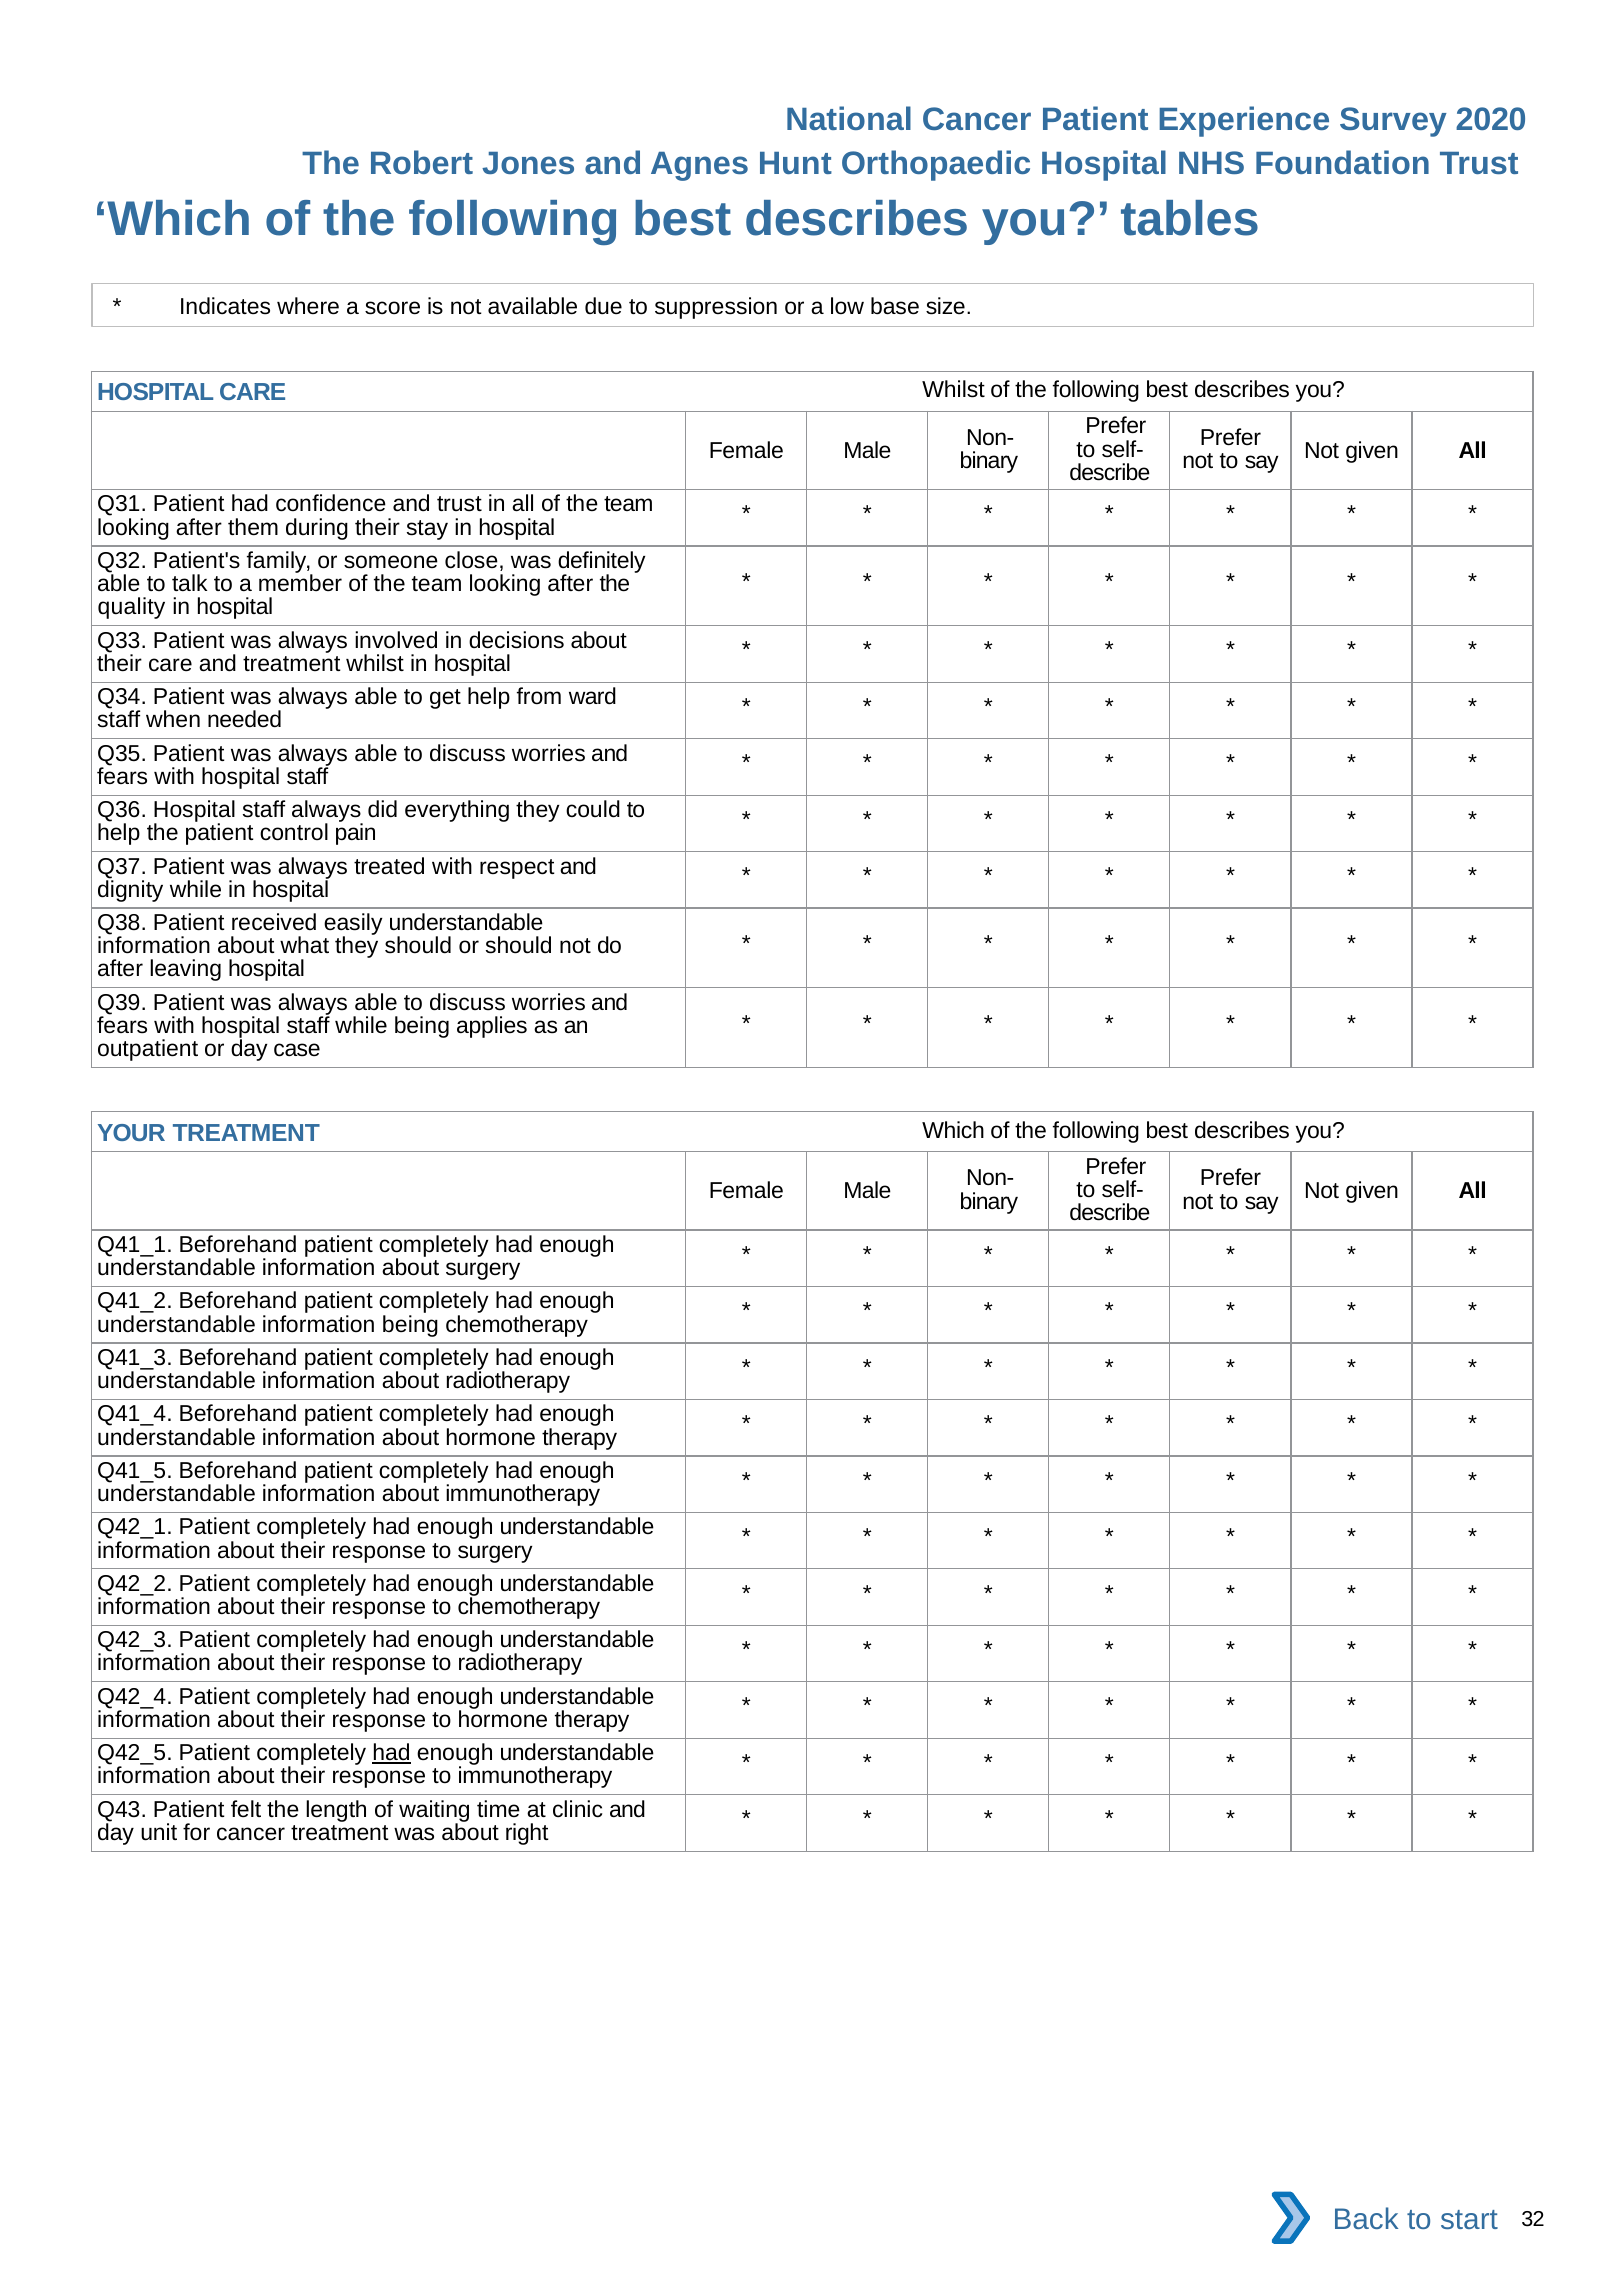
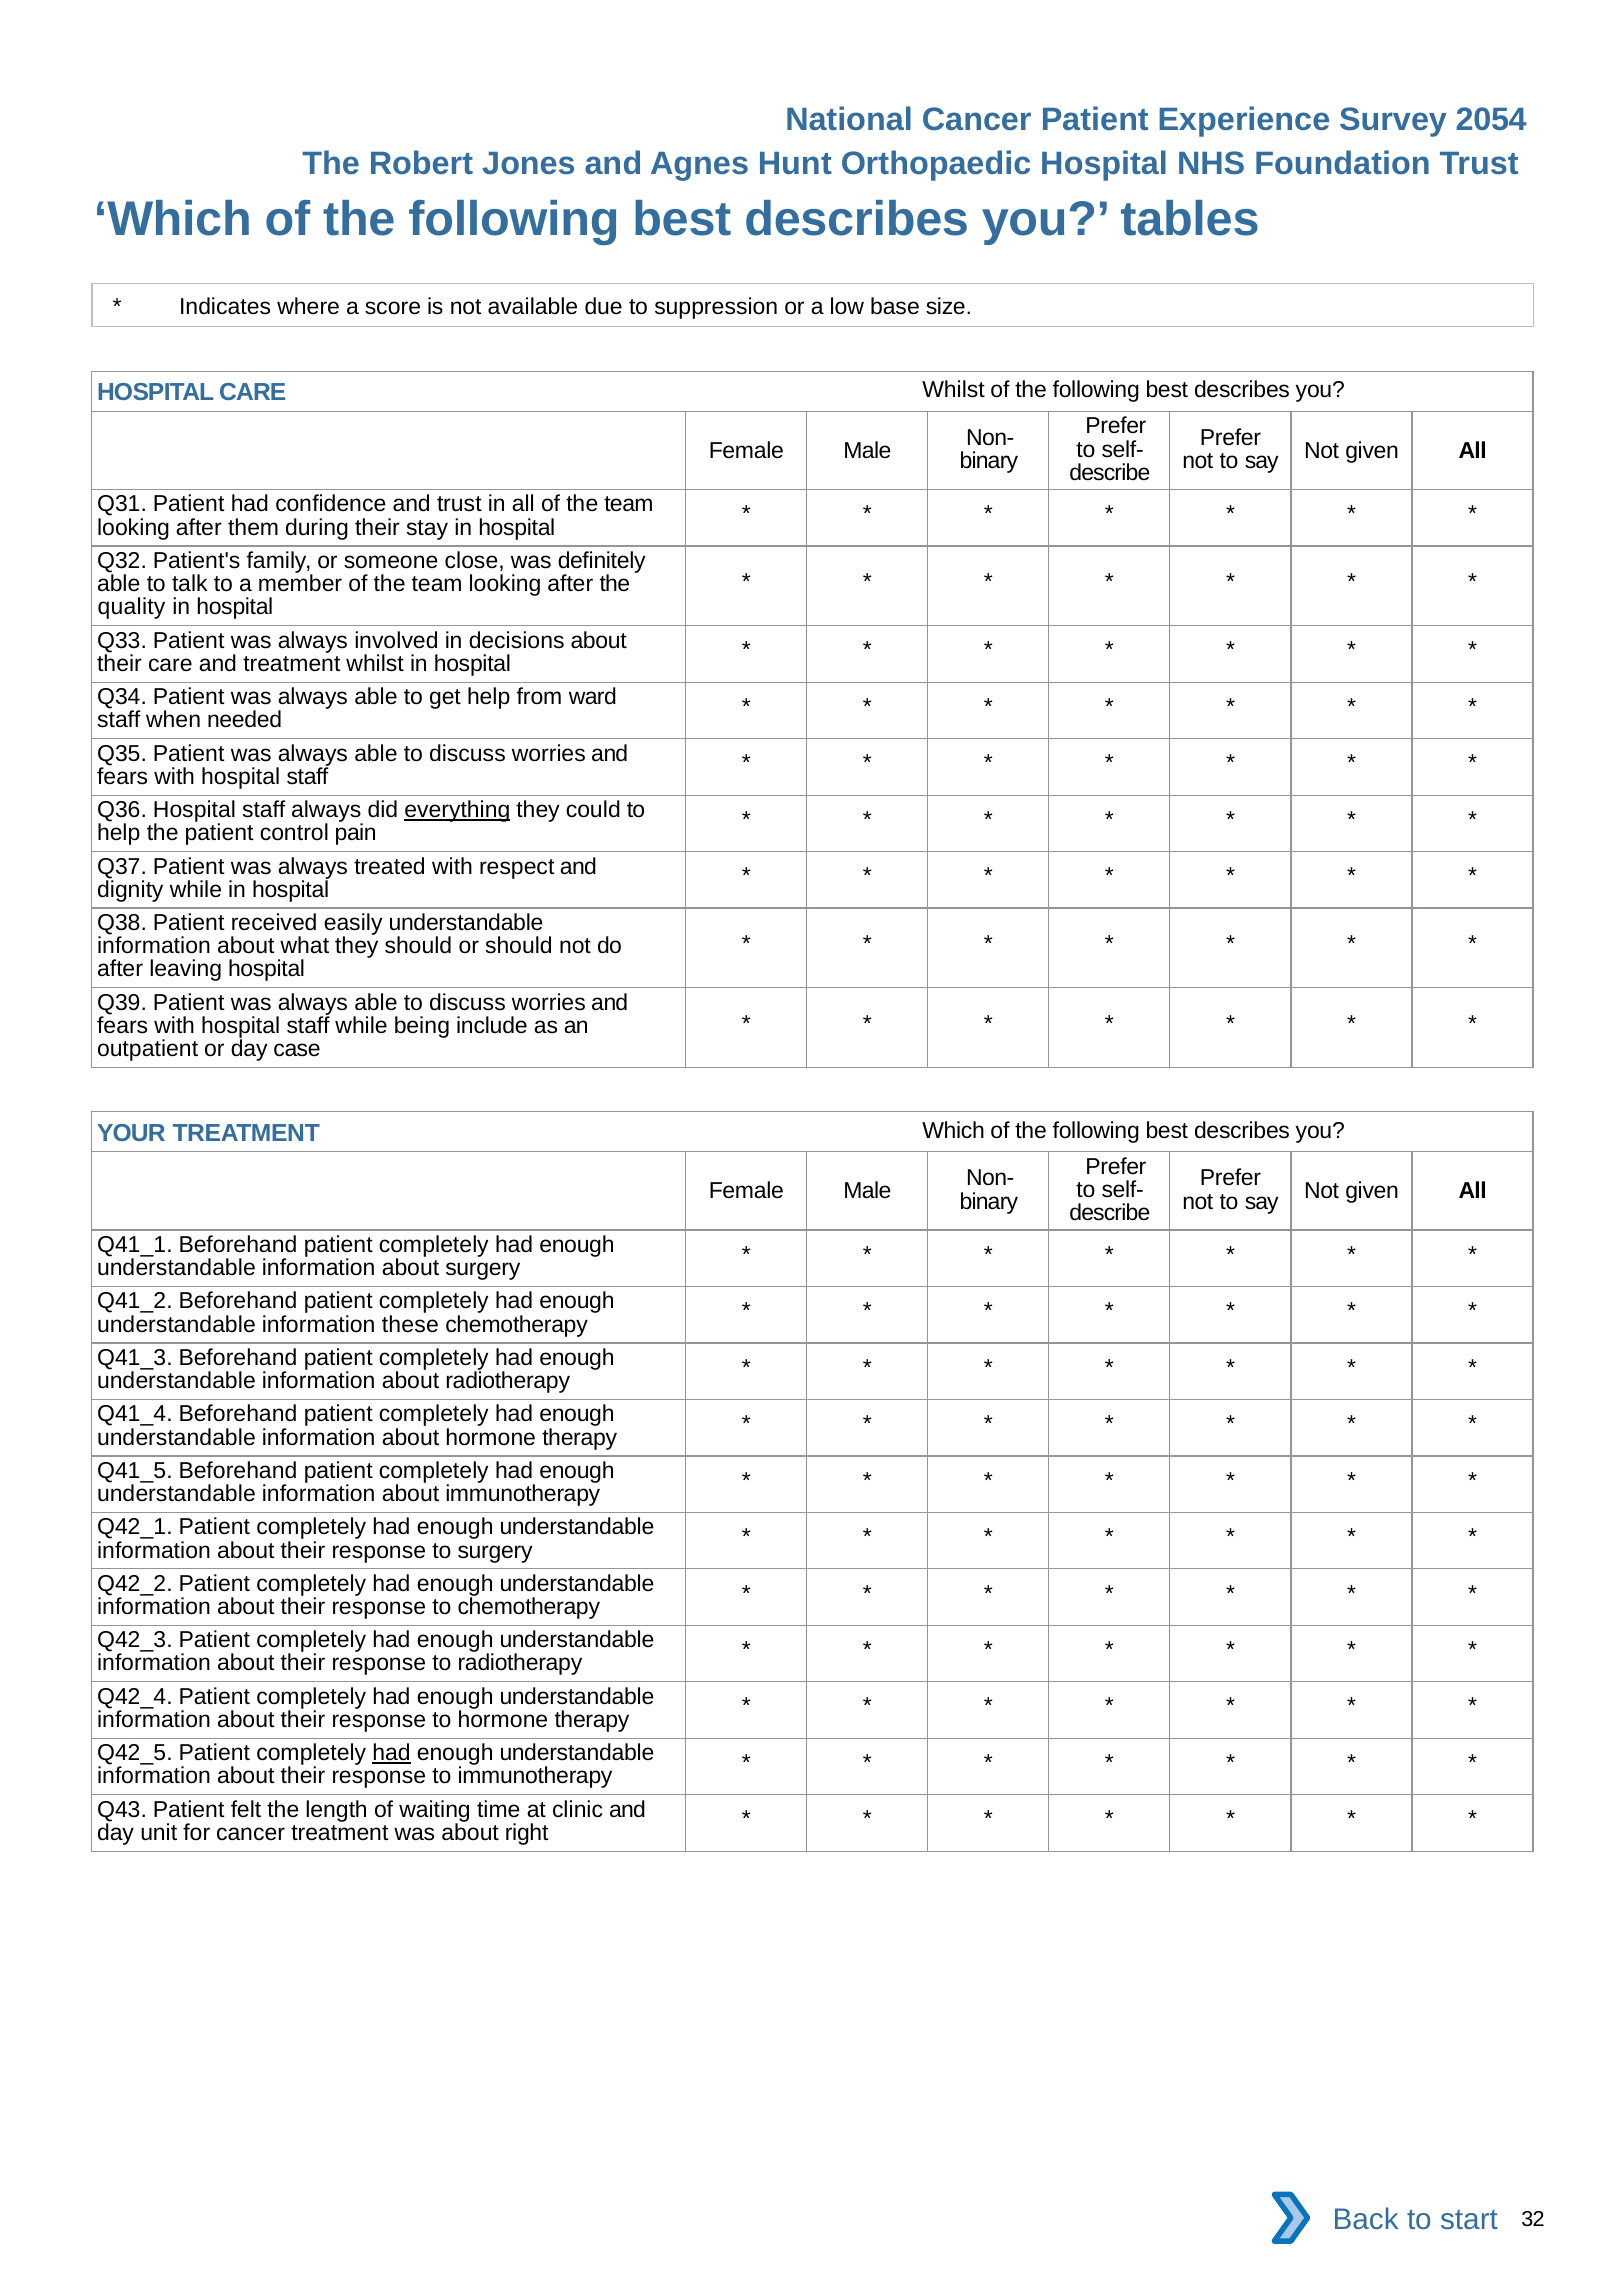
2020: 2020 -> 2054
everything underline: none -> present
applies: applies -> include
information being: being -> these
